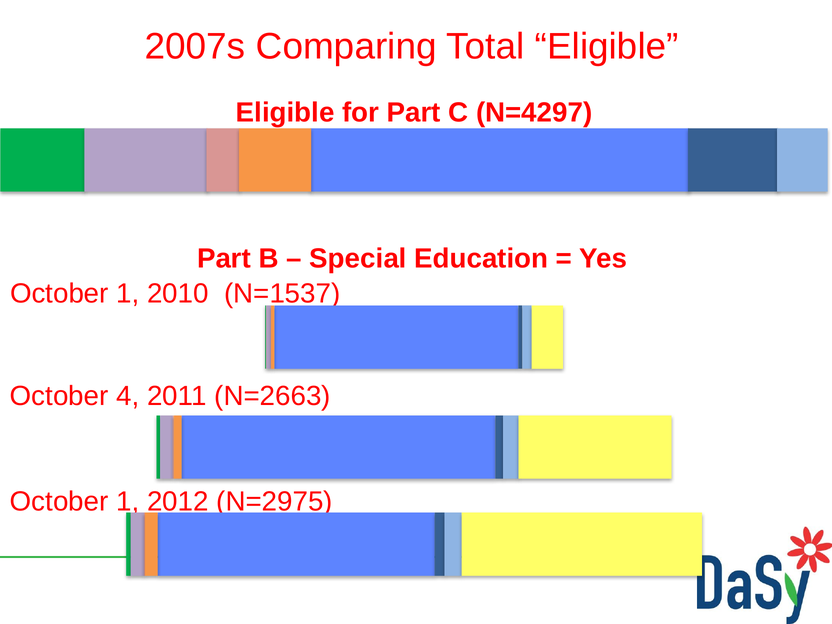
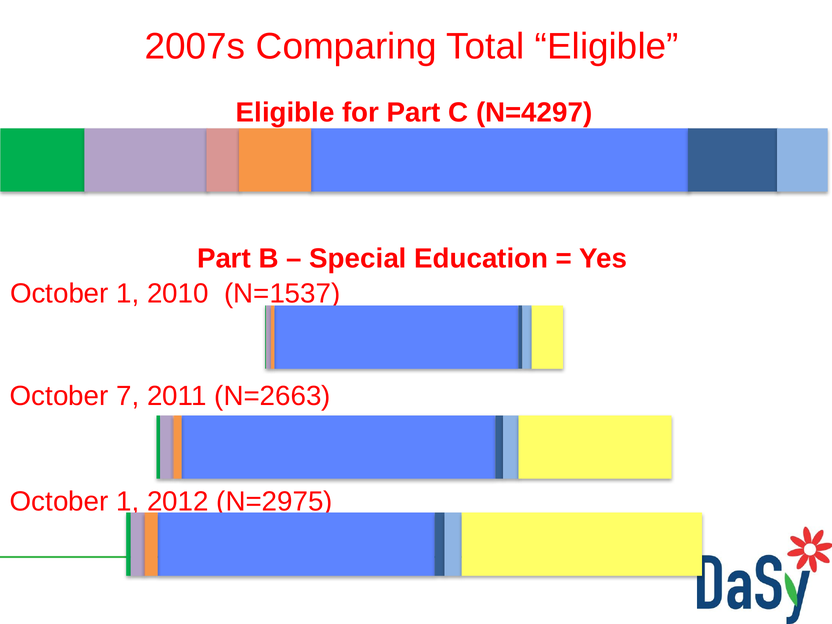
4: 4 -> 7
